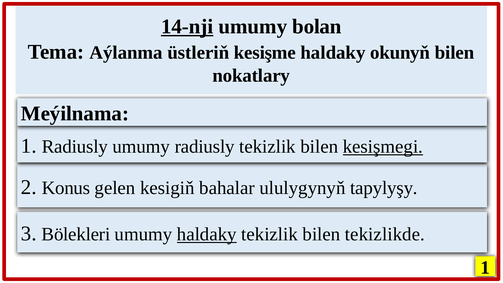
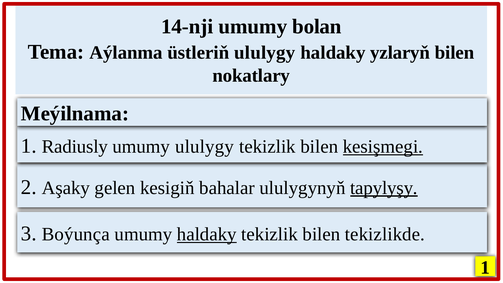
14-nji underline: present -> none
üstleriň kesişme: kesişme -> ululygy
okunyň: okunyň -> yzlaryň
umumy radiusly: radiusly -> ululygy
Konus: Konus -> Aşaky
tapylyşy underline: none -> present
Bölekleri: Bölekleri -> Boýunça
